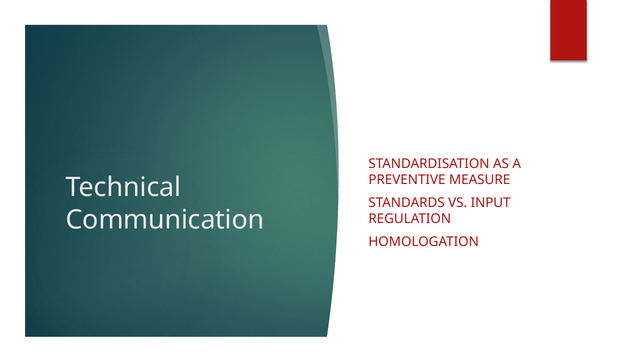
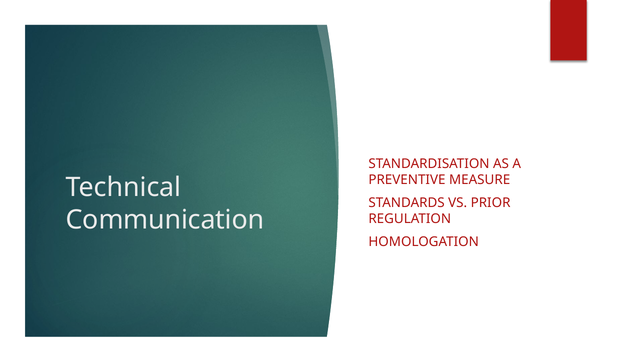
INPUT: INPUT -> PRIOR
